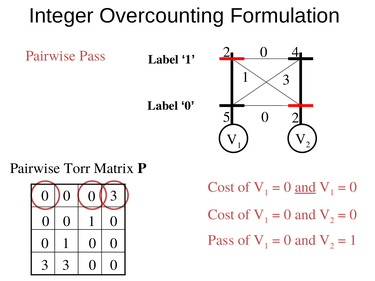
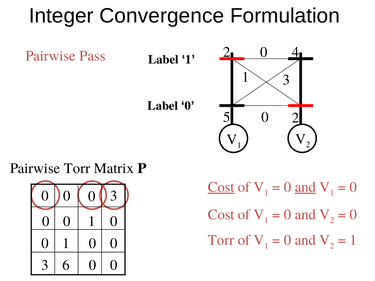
Overcounting: Overcounting -> Convergence
Cost at (221, 187) underline: none -> present
Pass at (221, 240): Pass -> Torr
3 3: 3 -> 6
